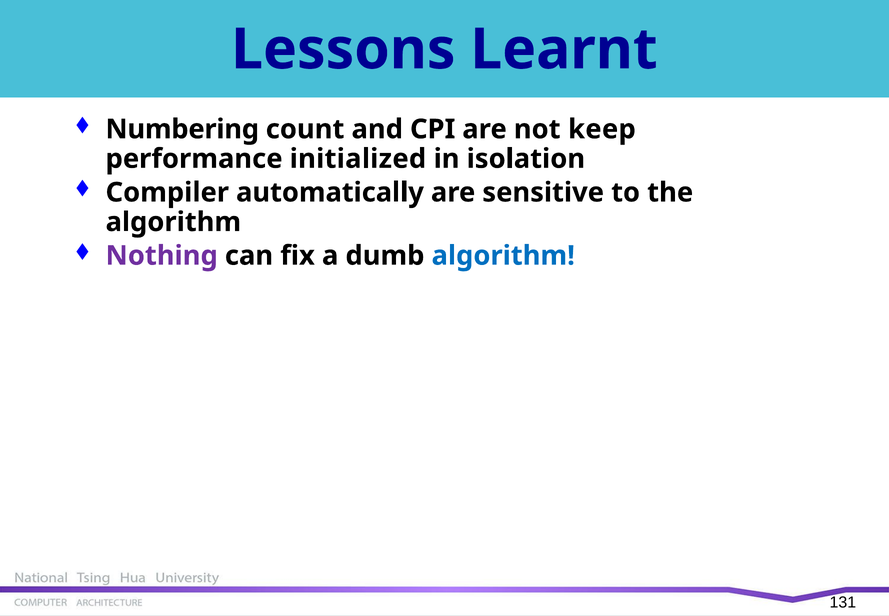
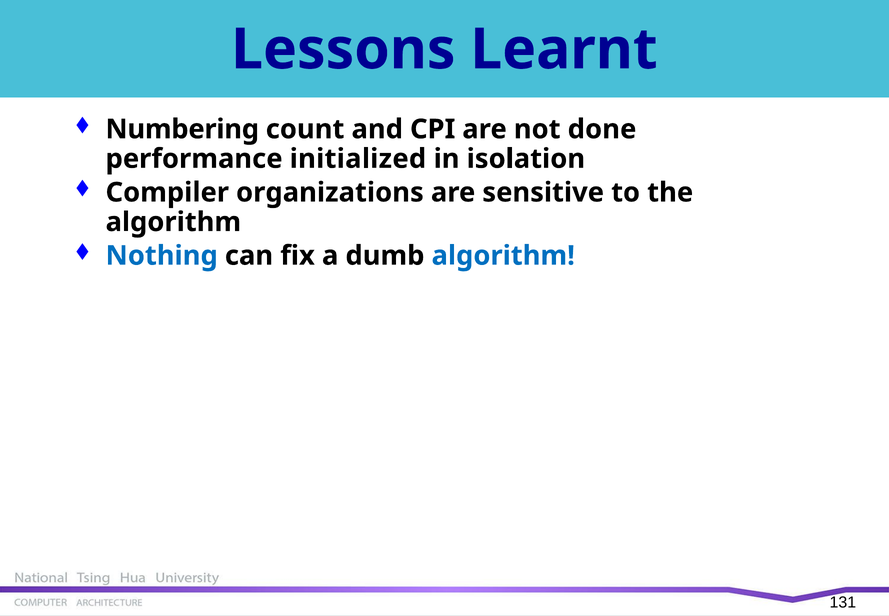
keep: keep -> done
automatically: automatically -> organizations
Nothing colour: purple -> blue
